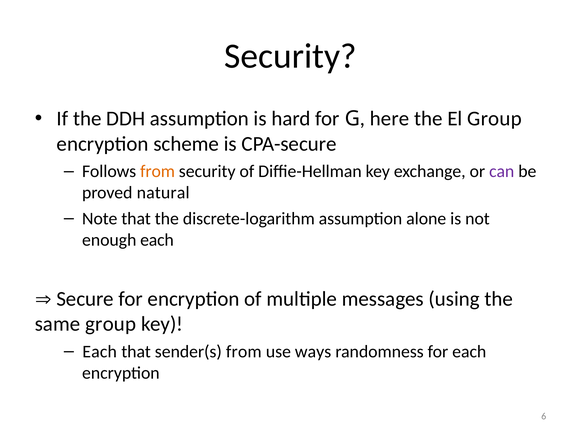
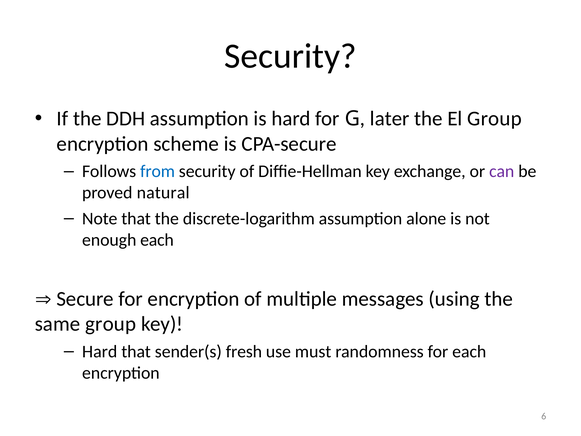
here: here -> later
from at (158, 171) colour: orange -> blue
Each at (100, 351): Each -> Hard
sender(s from: from -> fresh
ways: ways -> must
